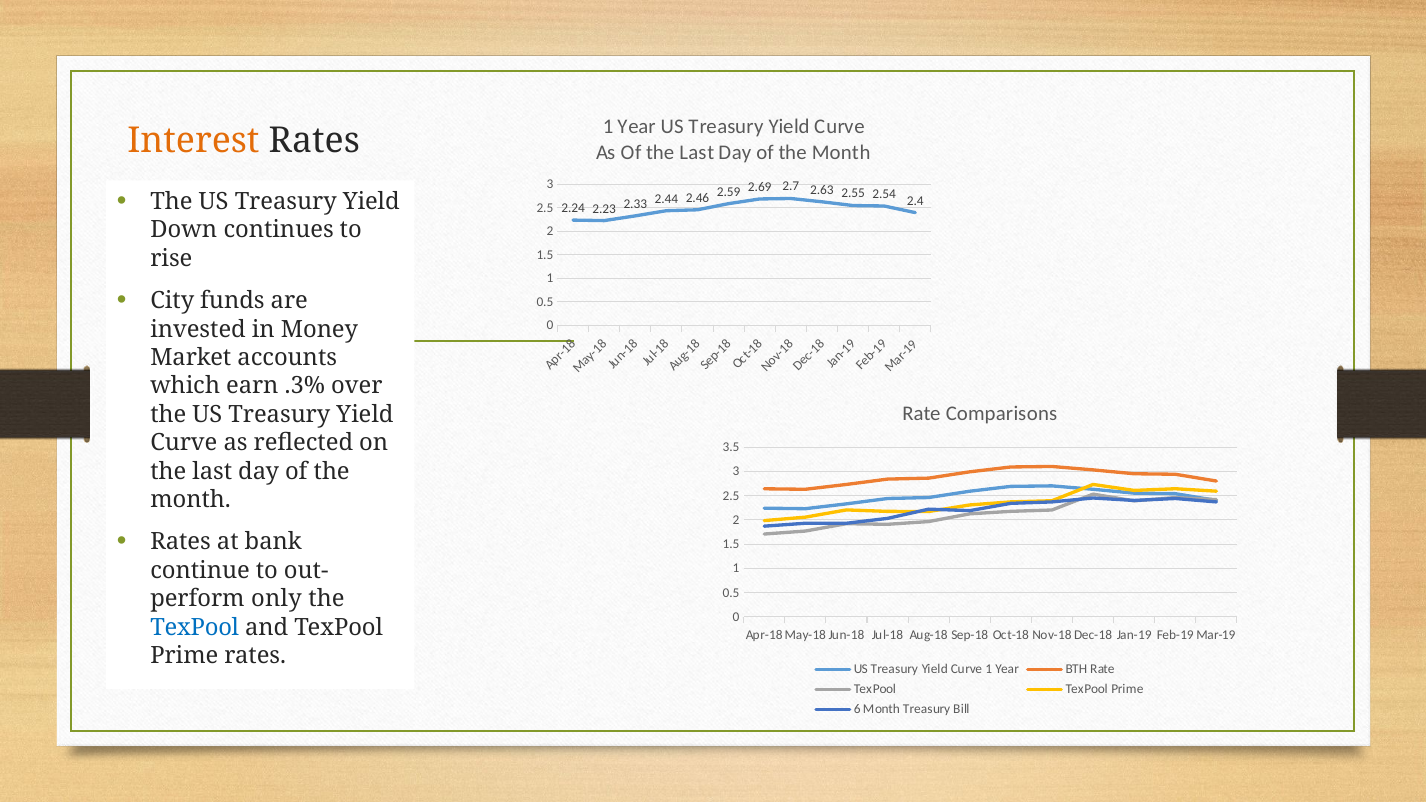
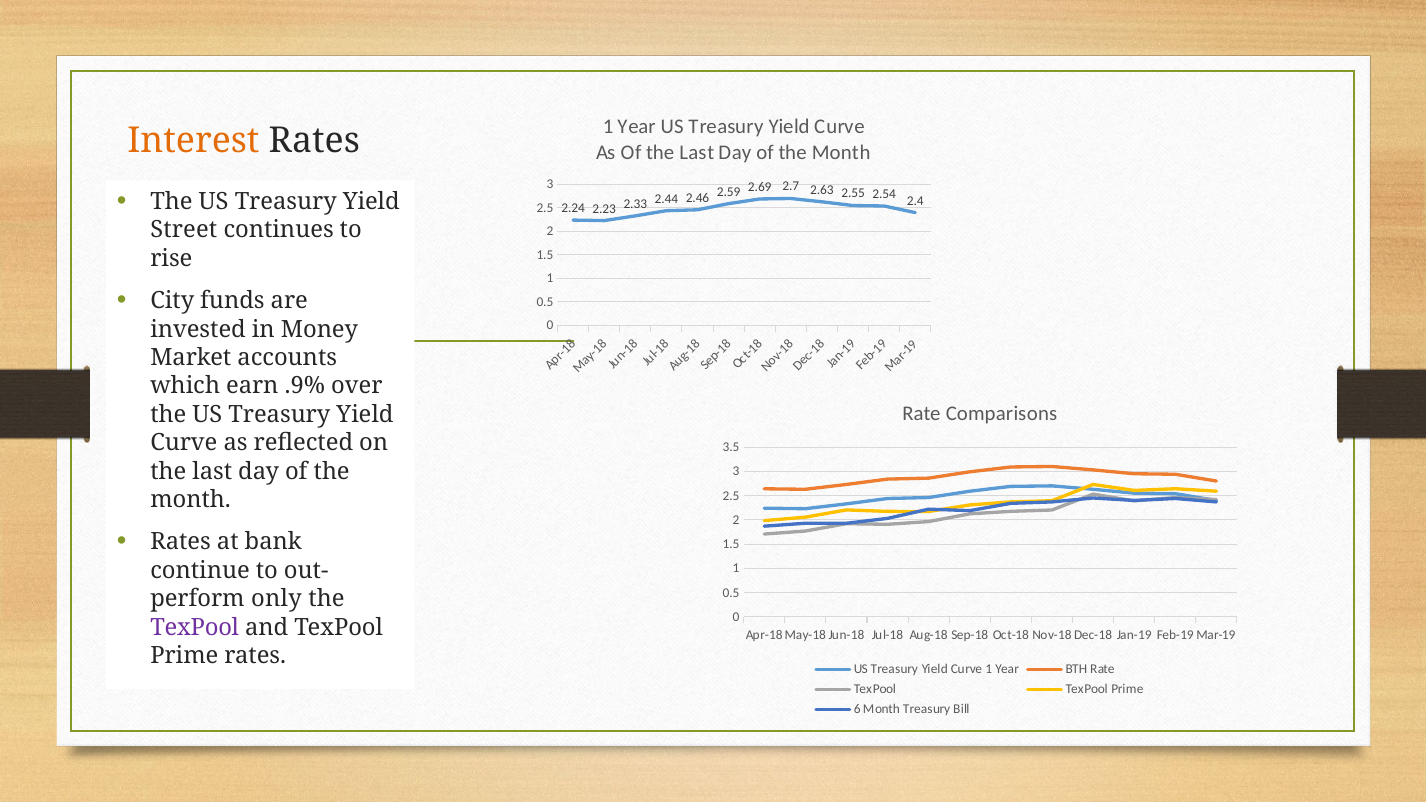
Down: Down -> Street
.3%: .3% -> .9%
TexPool at (195, 628) colour: blue -> purple
